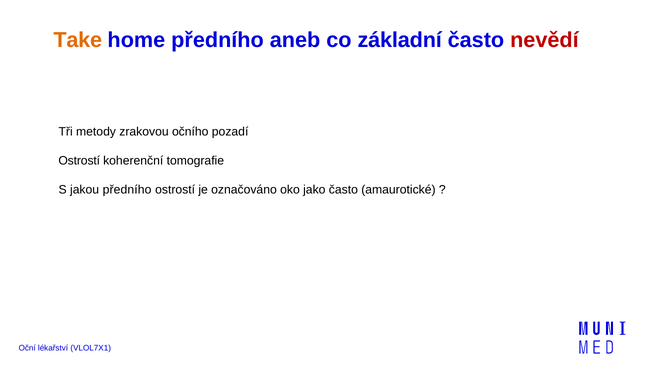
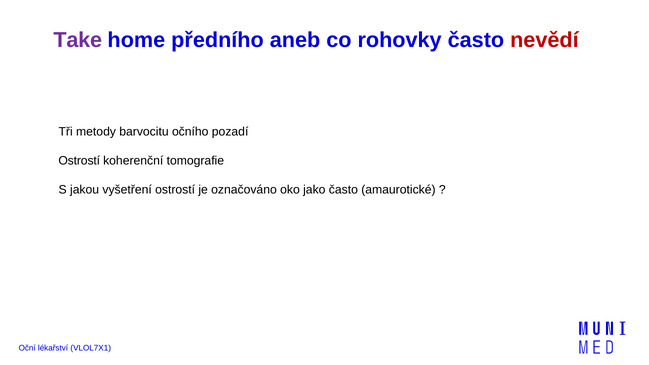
Take colour: orange -> purple
základní: základní -> rohovky
zrakovou: zrakovou -> barvocitu
jakou předního: předního -> vyšetření
